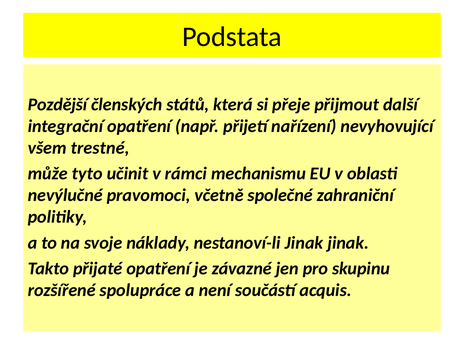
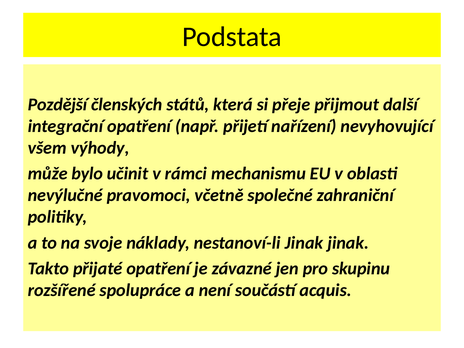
trestné: trestné -> výhody
tyto: tyto -> bylo
